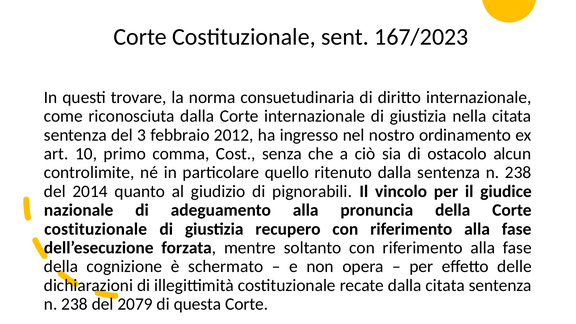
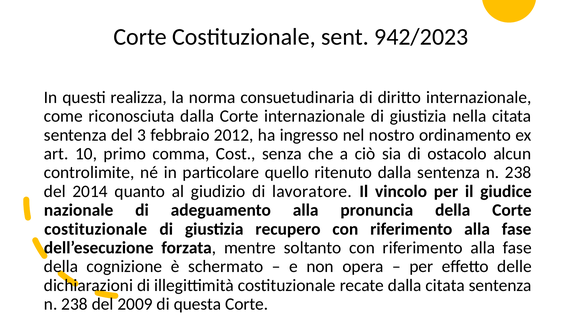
167/2023: 167/2023 -> 942/2023
trovare: trovare -> realizza
pignorabili: pignorabili -> lavoratore
2079: 2079 -> 2009
